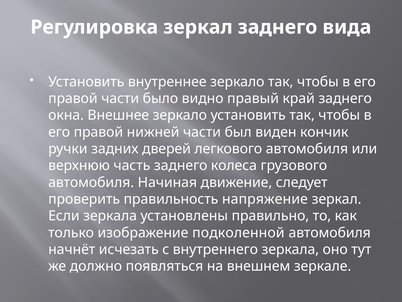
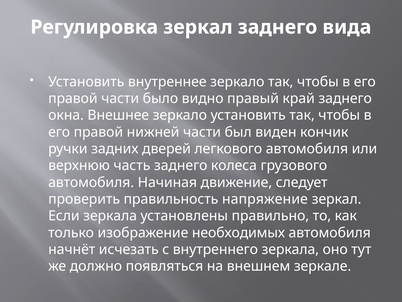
подколенной: подколенной -> необходимых
